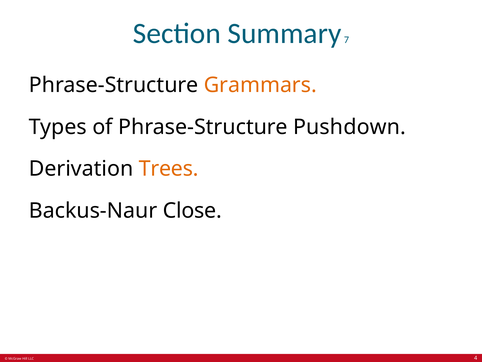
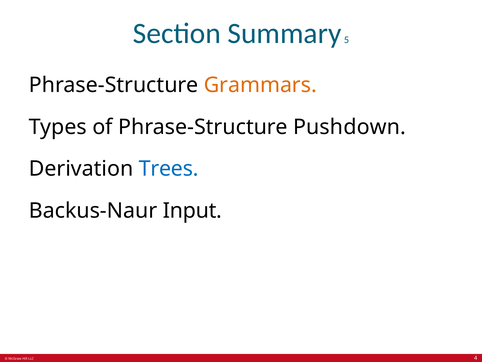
7: 7 -> 5
Trees colour: orange -> blue
Close: Close -> Input
